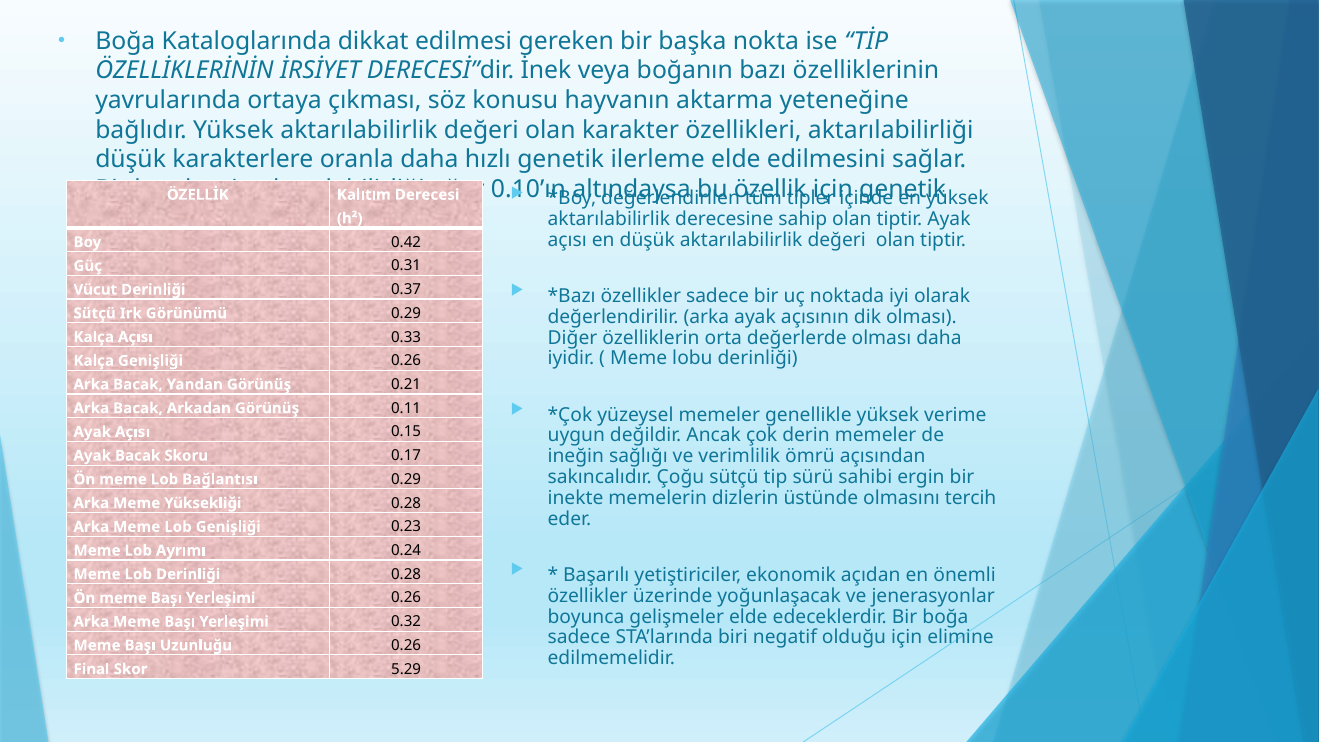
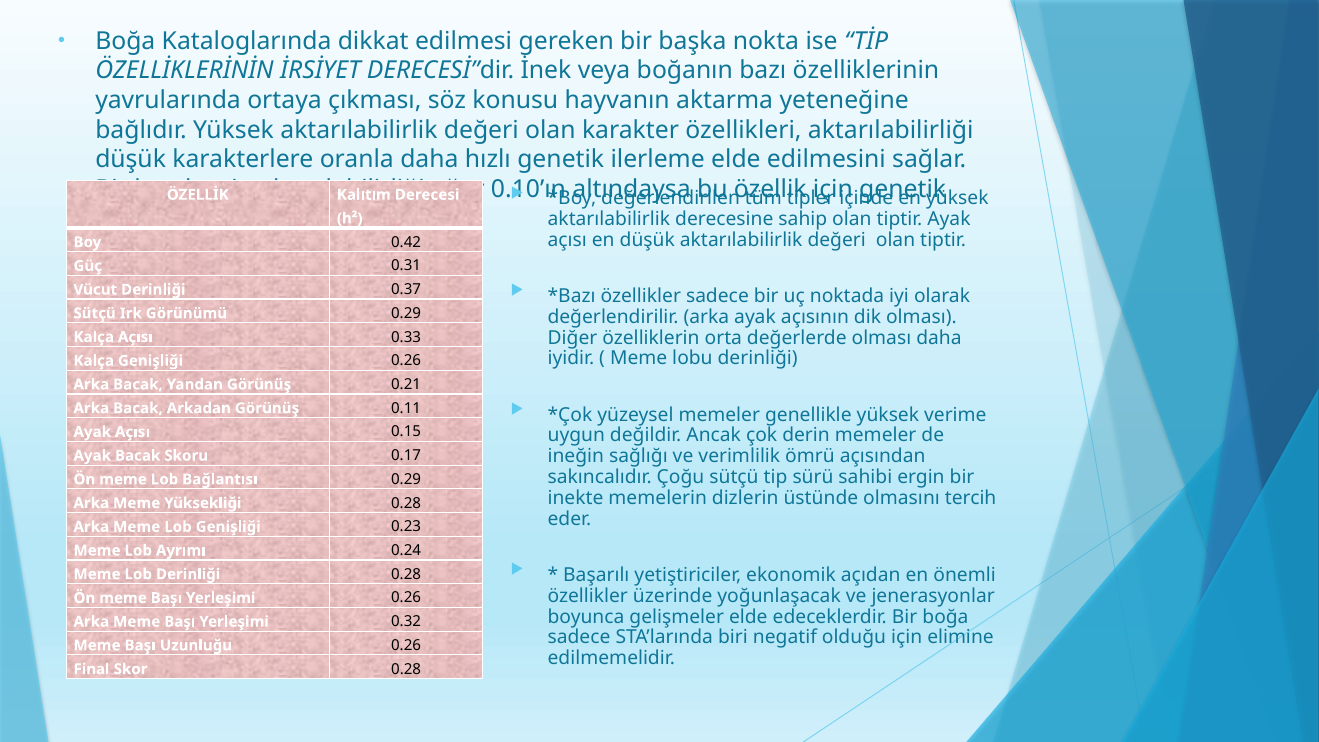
Skor 5.29: 5.29 -> 0.28
